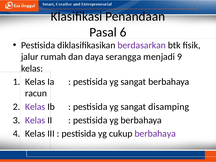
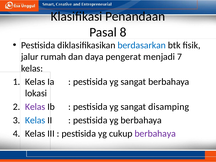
6: 6 -> 8
berdasarkan colour: purple -> blue
serangga: serangga -> pengerat
9: 9 -> 7
racun: racun -> lokasi
Kelas at (35, 120) colour: purple -> blue
